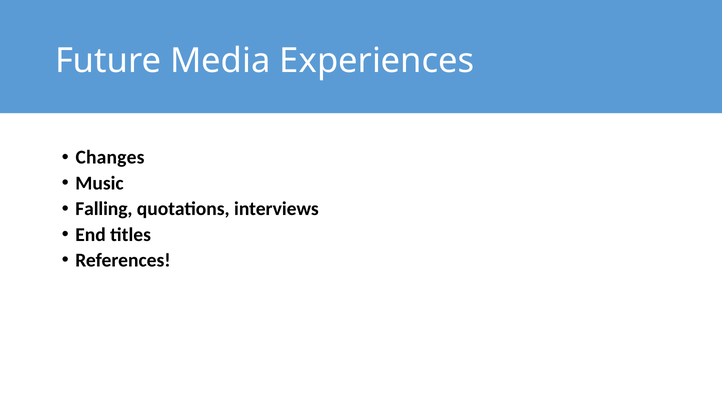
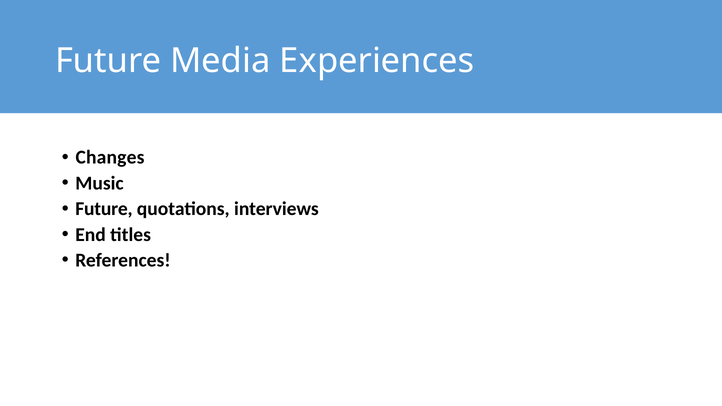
Falling at (104, 209): Falling -> Future
